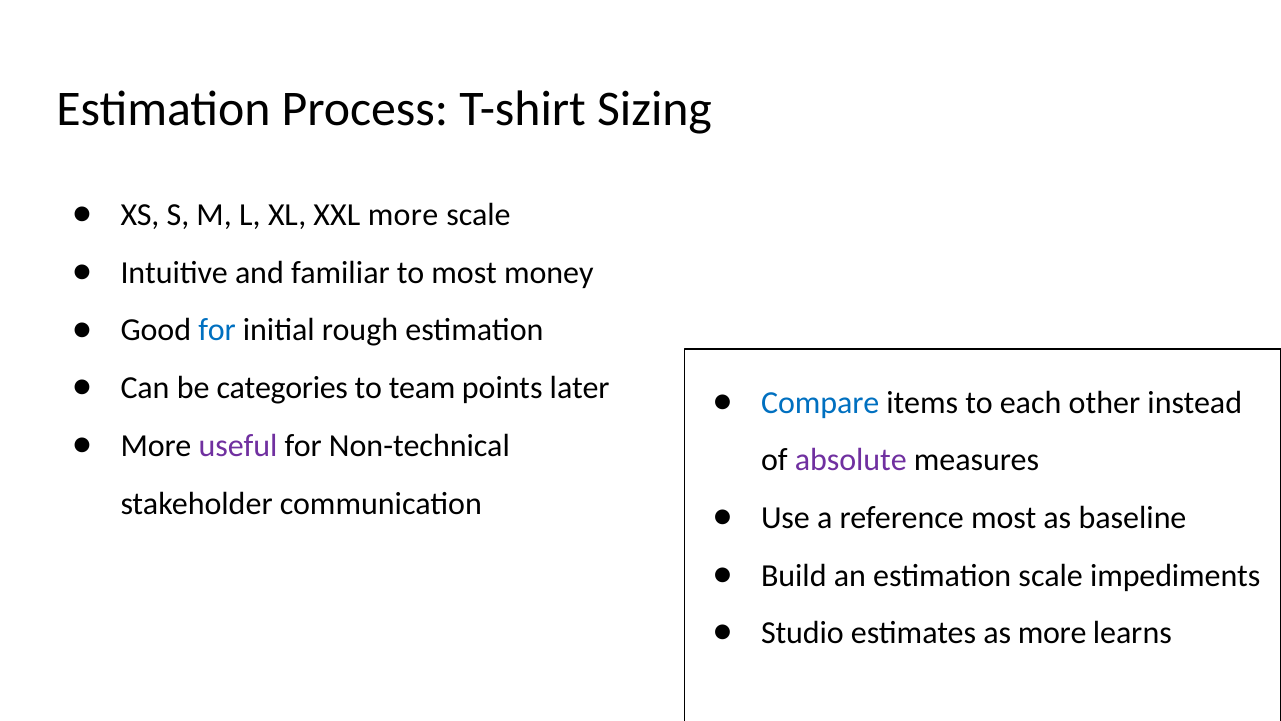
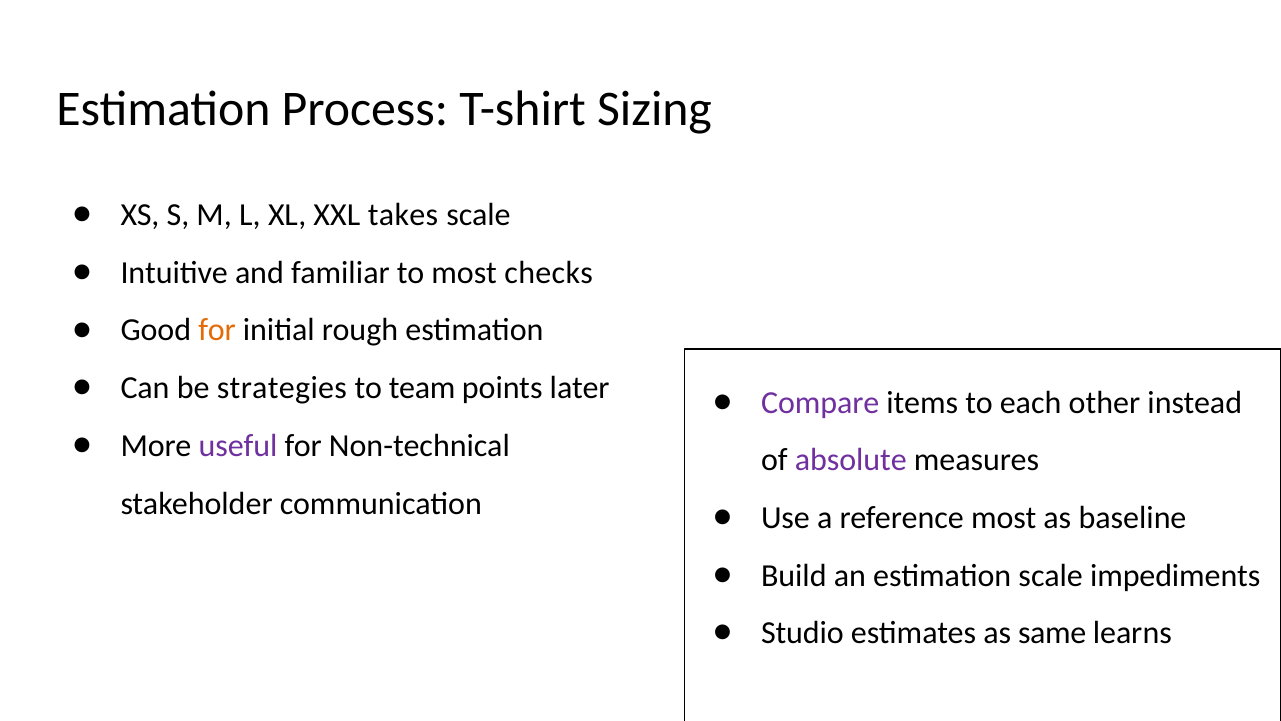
XXL more: more -> takes
money: money -> checks
for at (217, 330) colour: blue -> orange
categories: categories -> strategies
Compare colour: blue -> purple
as more: more -> same
